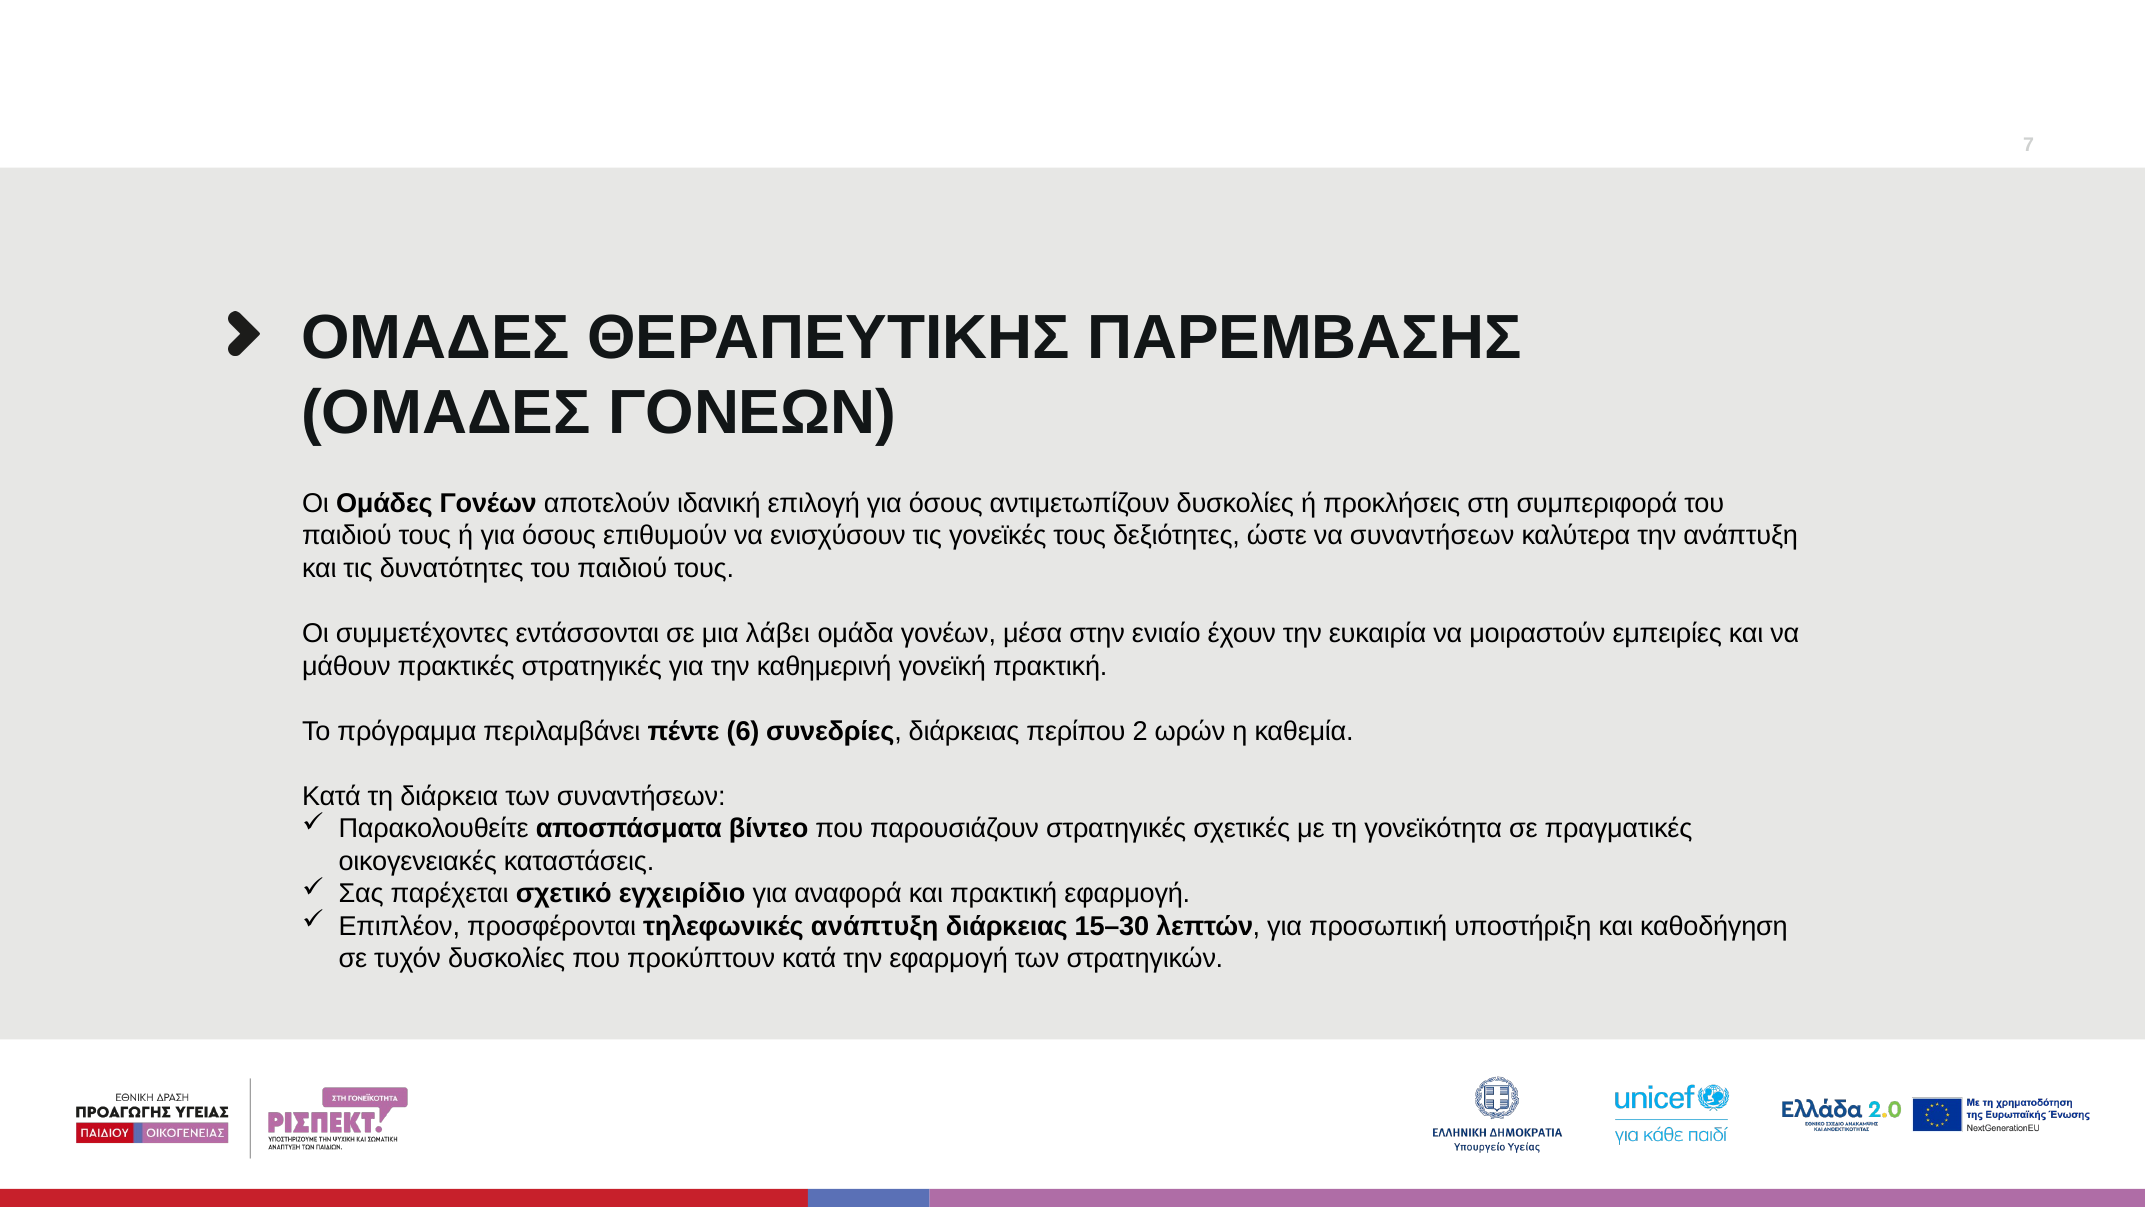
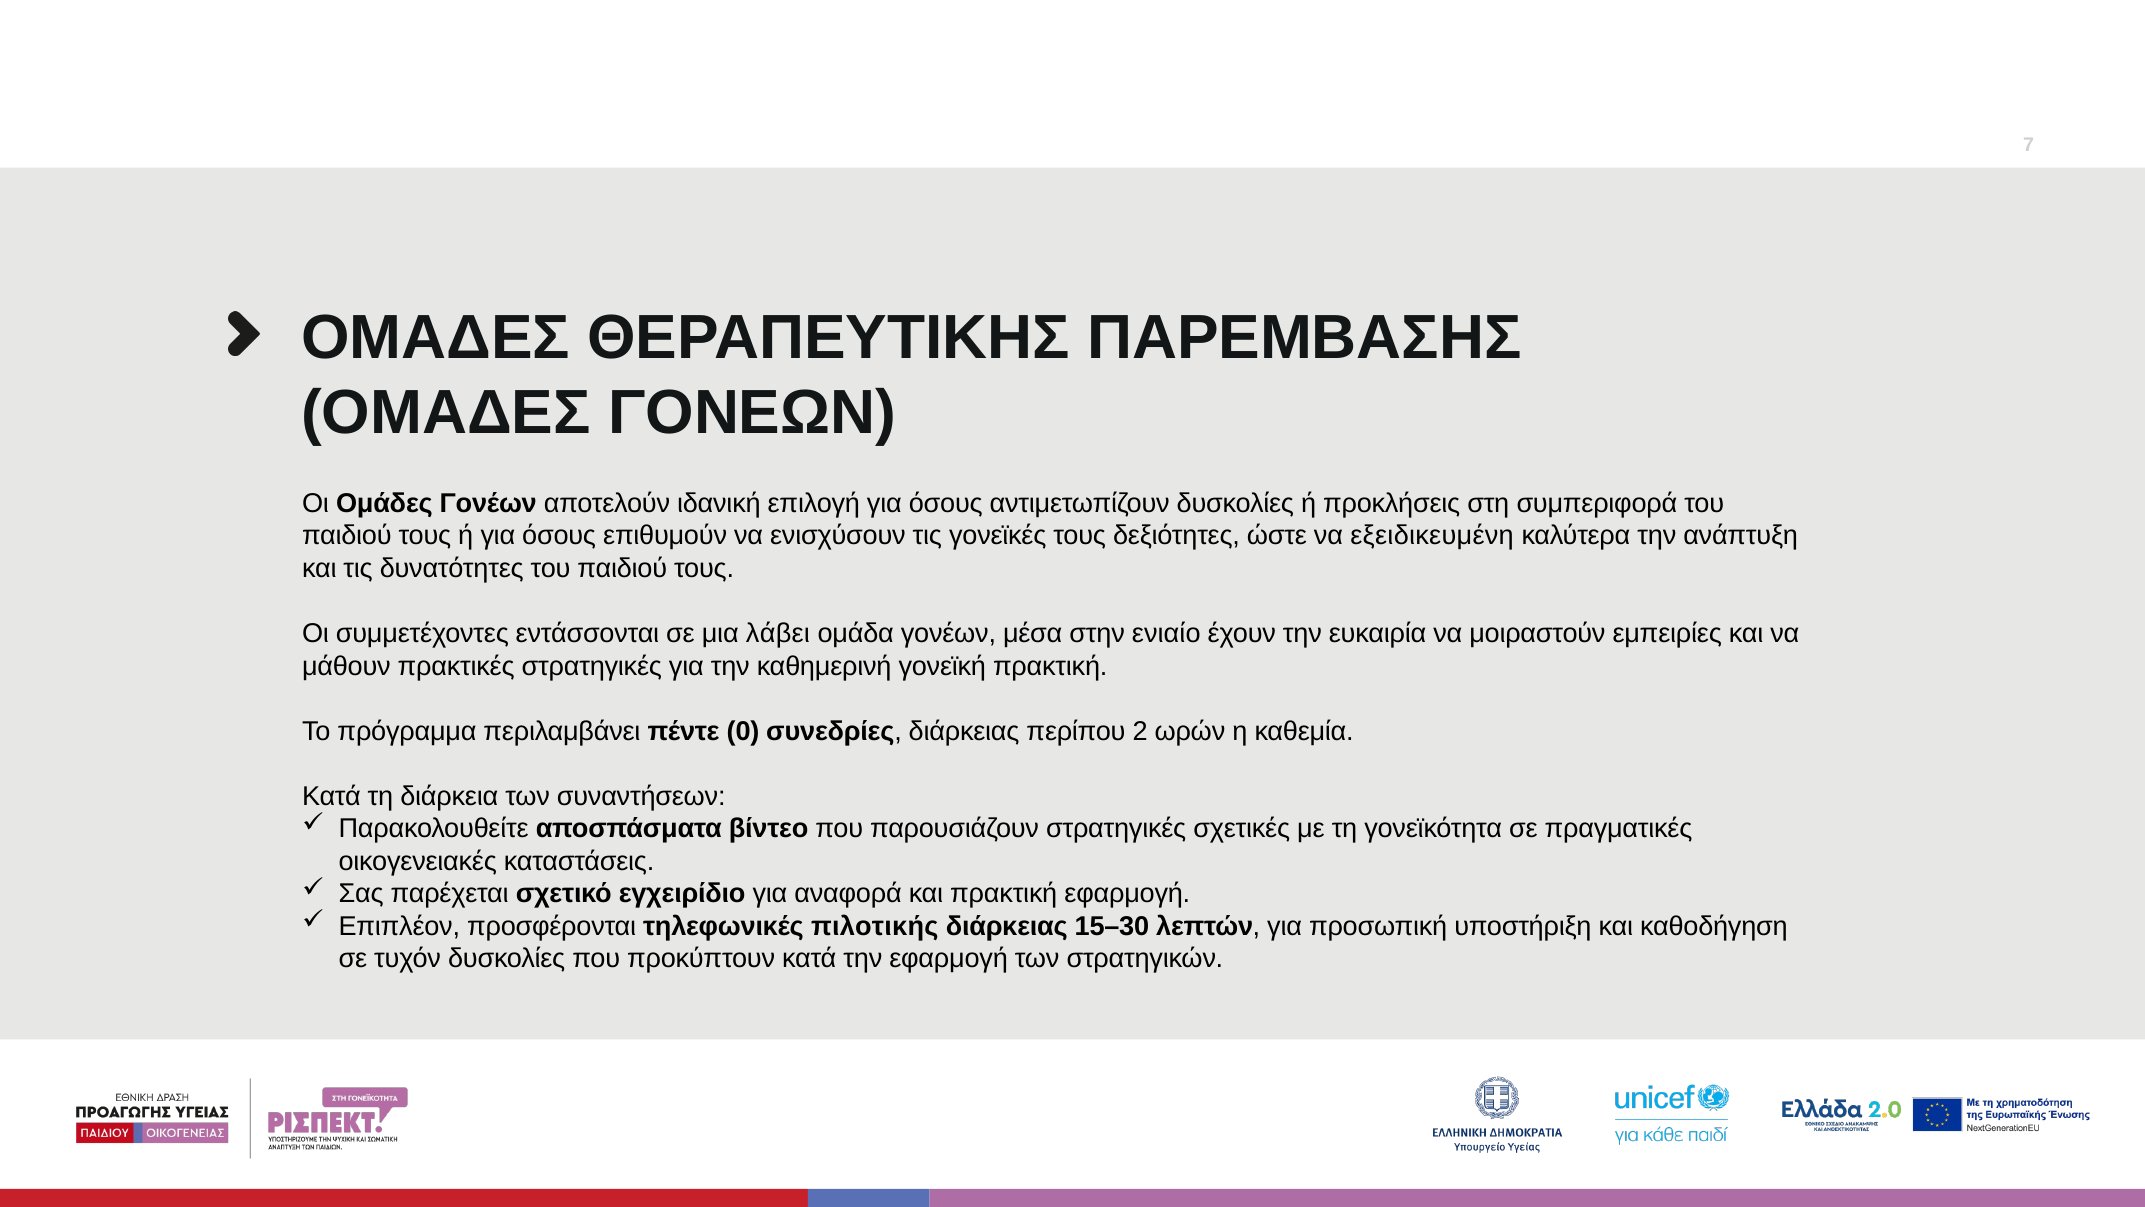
να συναντήσεων: συναντήσεων -> εξειδικευμένη
6: 6 -> 0
τηλεφωνικές ανάπτυξη: ανάπτυξη -> πιλοτικής
